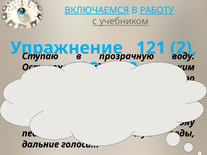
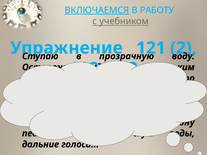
РАБОТУ underline: present -> none
